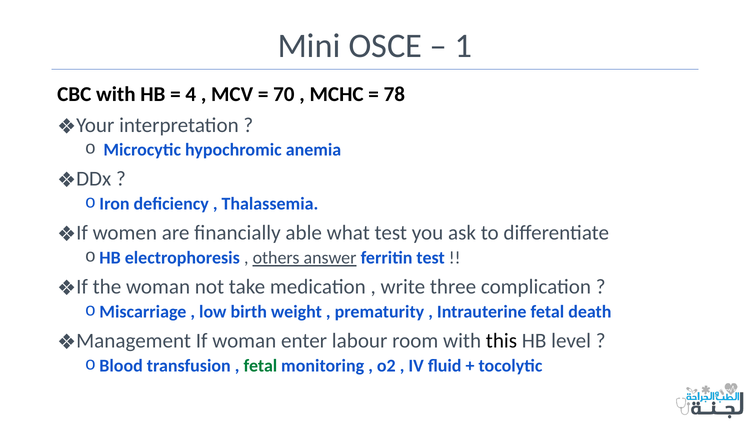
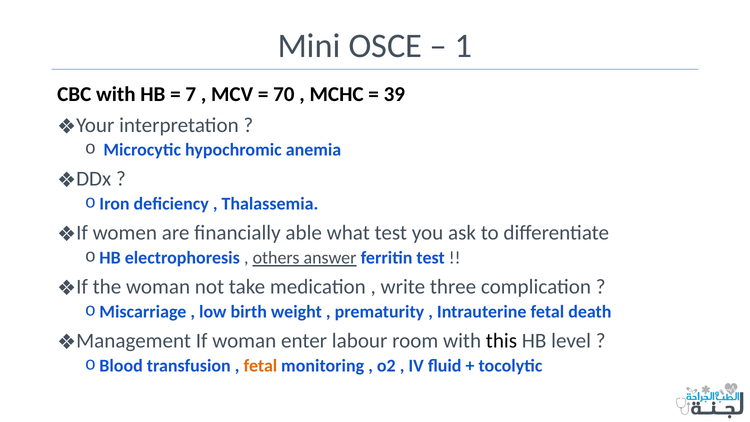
4: 4 -> 7
78: 78 -> 39
fetal at (260, 366) colour: green -> orange
